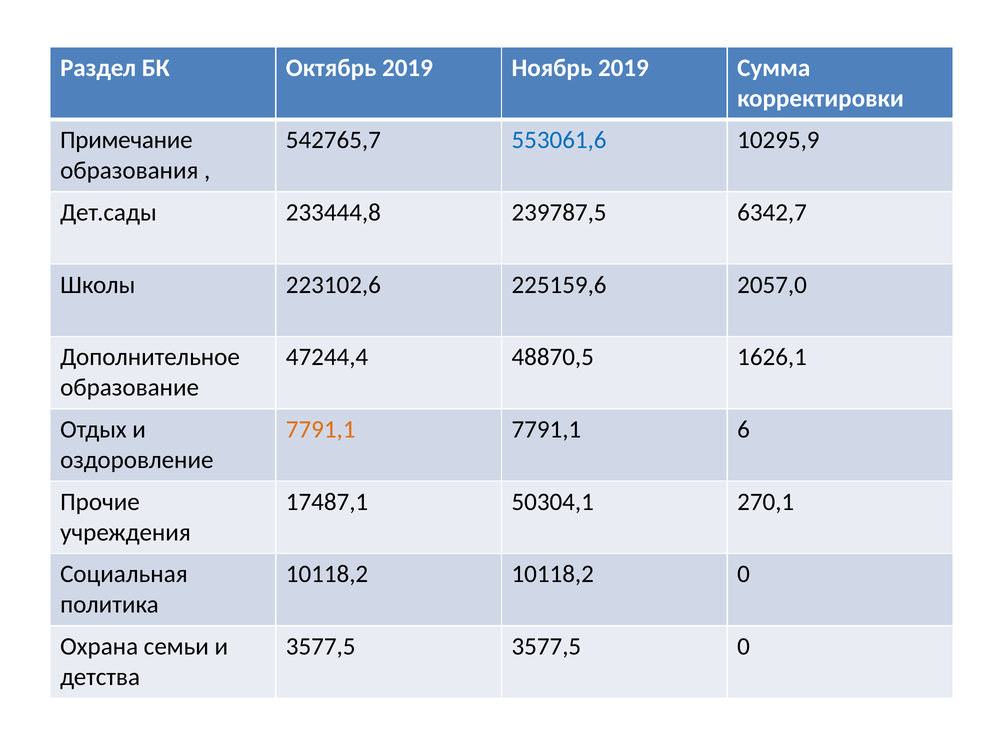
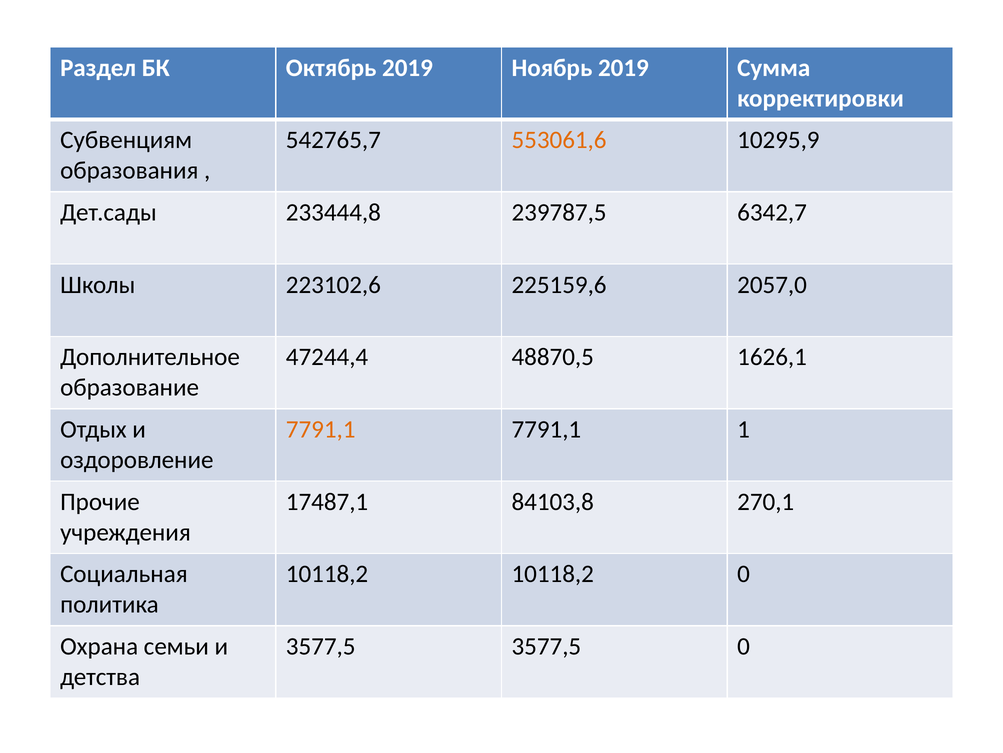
Примечание: Примечание -> Субвенциям
553061,6 colour: blue -> orange
6: 6 -> 1
50304,1: 50304,1 -> 84103,8
